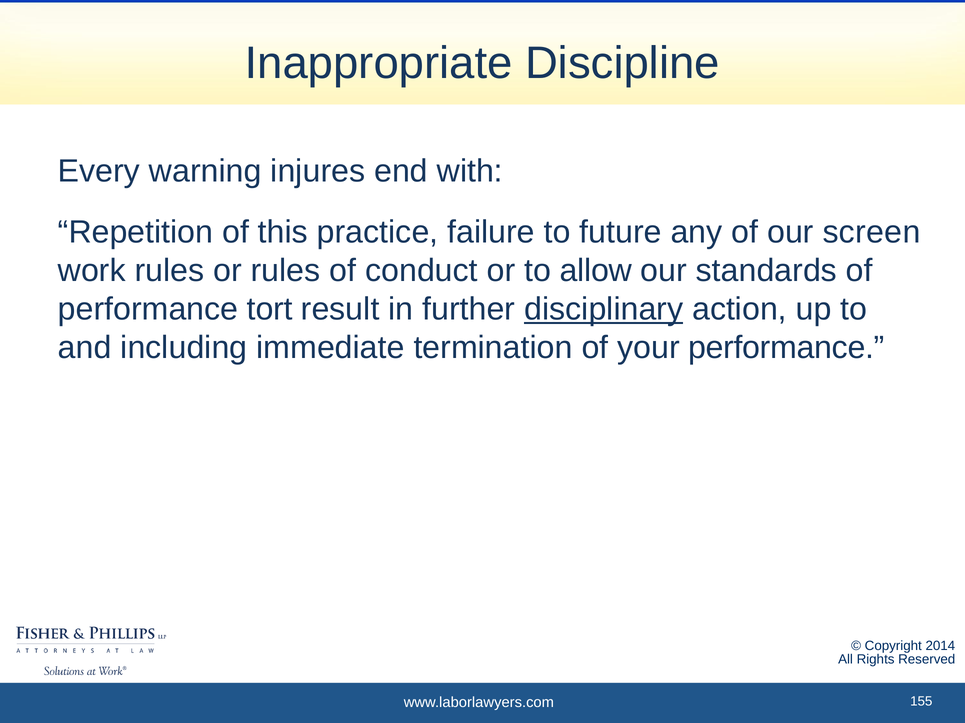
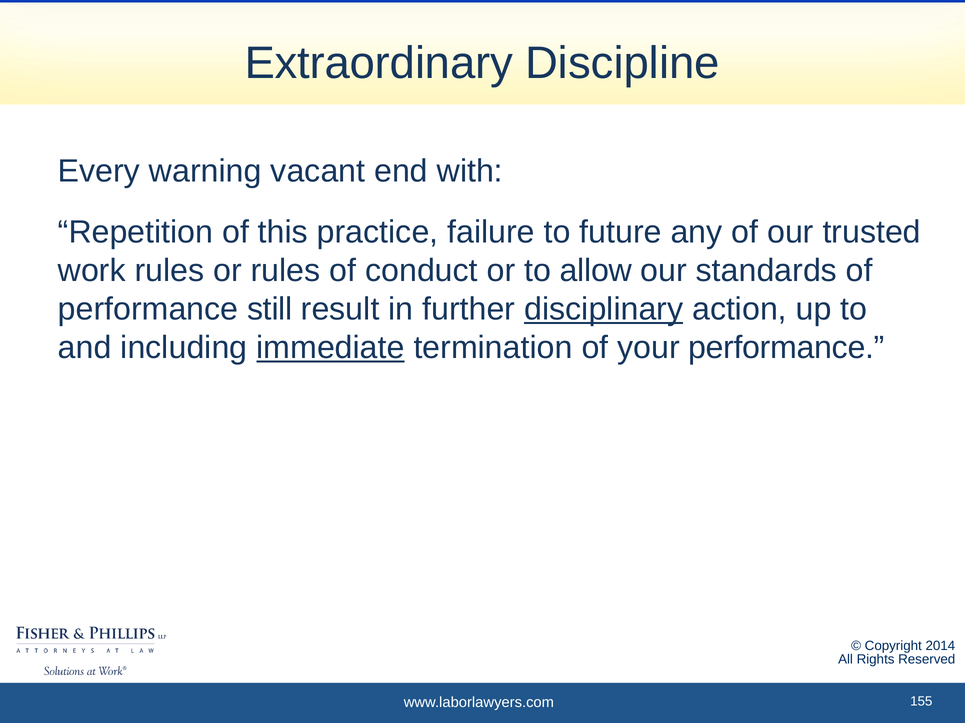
Inappropriate: Inappropriate -> Extraordinary
injures: injures -> vacant
screen: screen -> trusted
tort: tort -> still
immediate underline: none -> present
